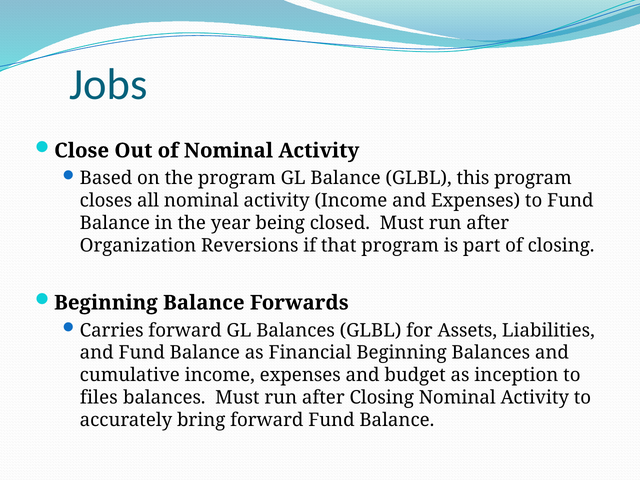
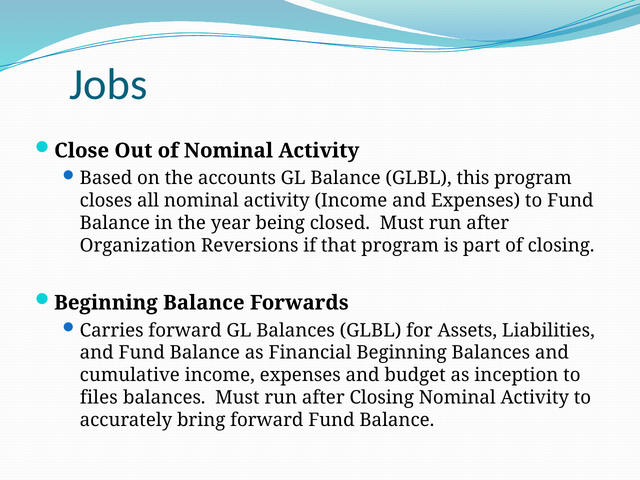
the program: program -> accounts
